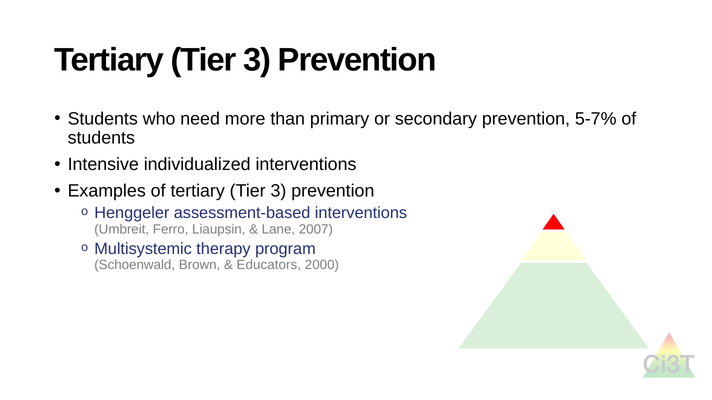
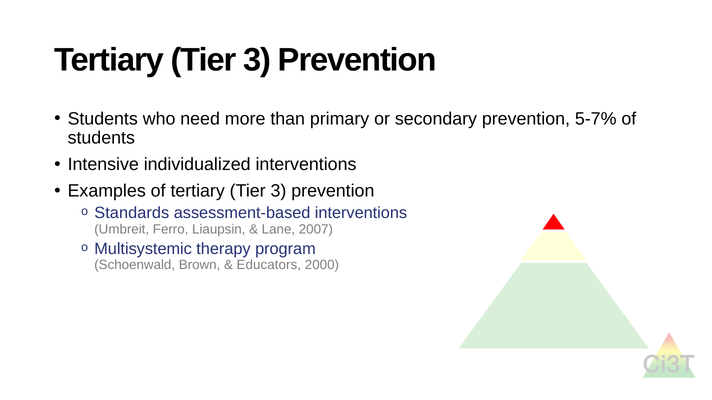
Henggeler: Henggeler -> Standards
